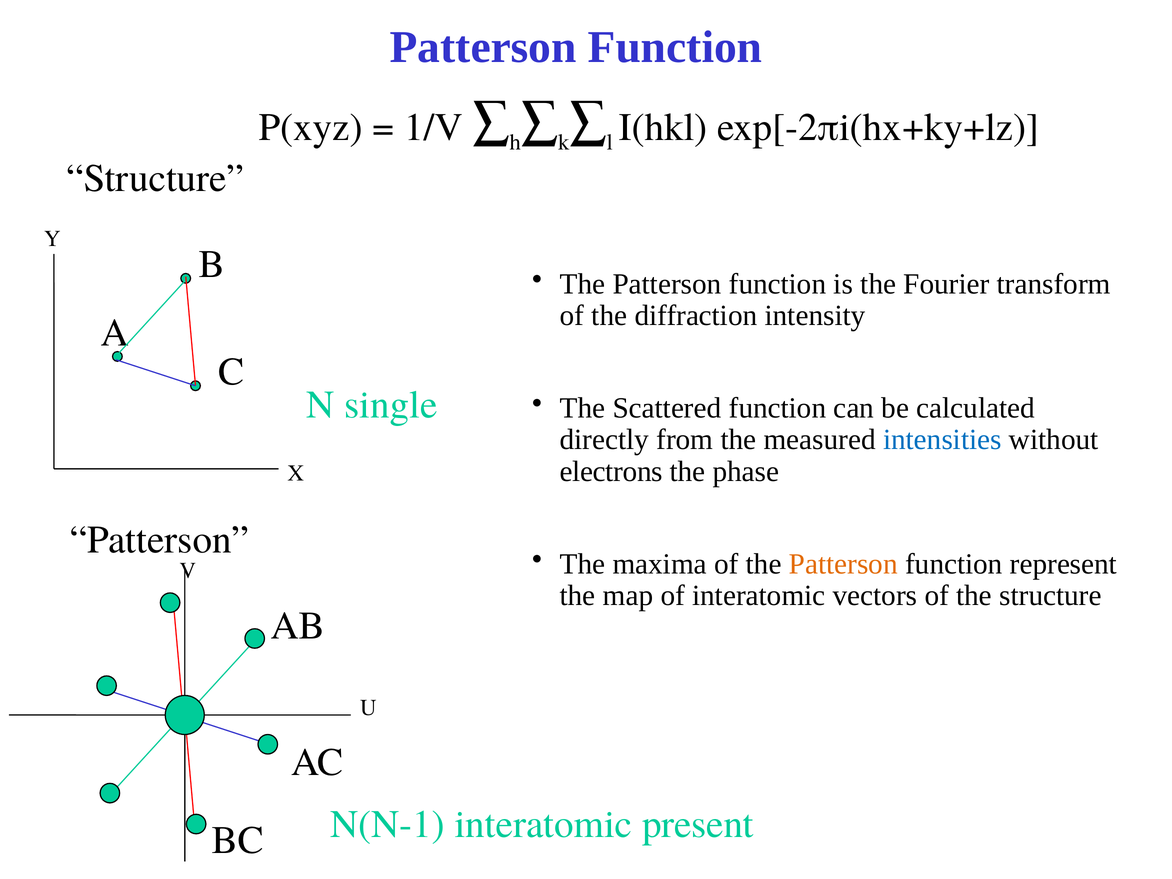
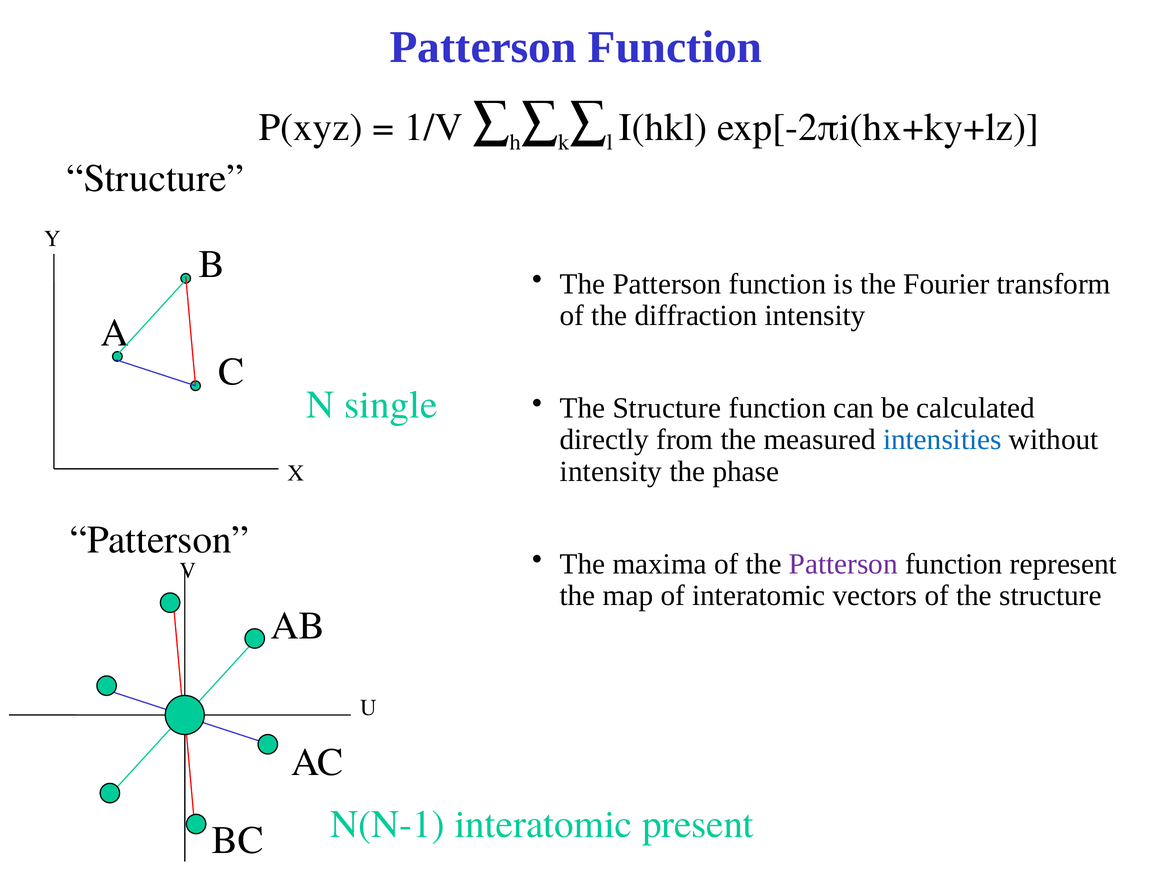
Scattered at (667, 408): Scattered -> Structure
electrons at (611, 471): electrons -> intensity
Patterson at (843, 564) colour: orange -> purple
